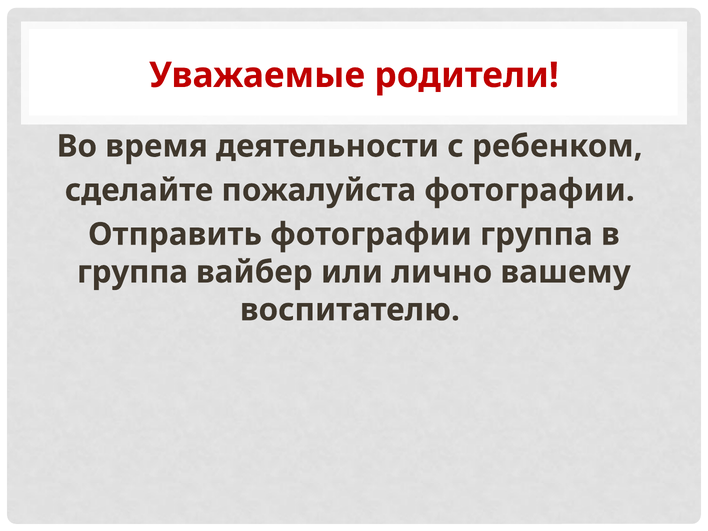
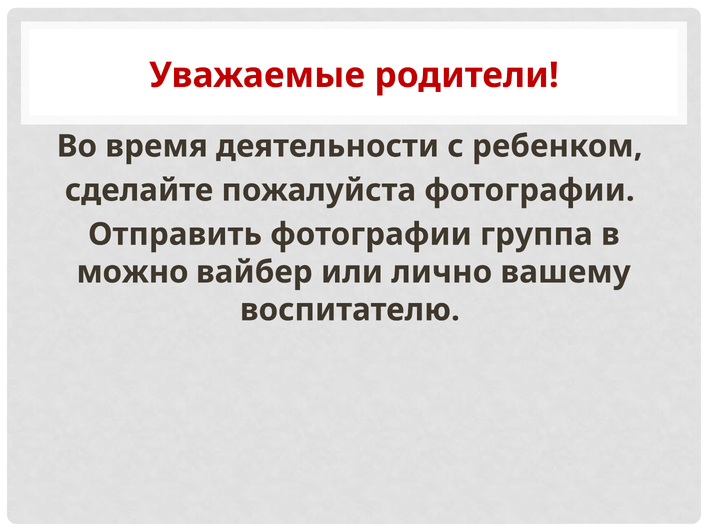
группа at (132, 272): группа -> можно
